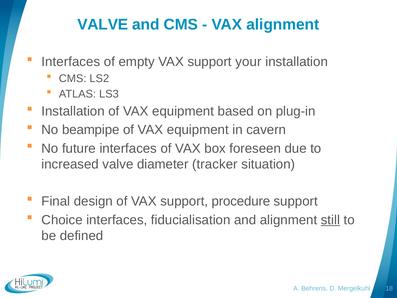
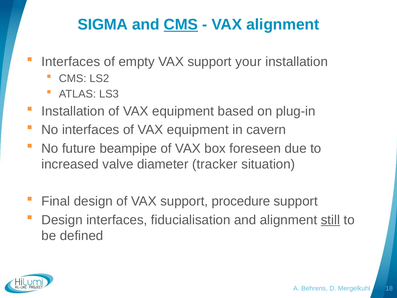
VALVE at (103, 25): VALVE -> SIGMA
CMS at (181, 25) underline: none -> present
No beampipe: beampipe -> interfaces
future interfaces: interfaces -> beampipe
Choice at (62, 220): Choice -> Design
